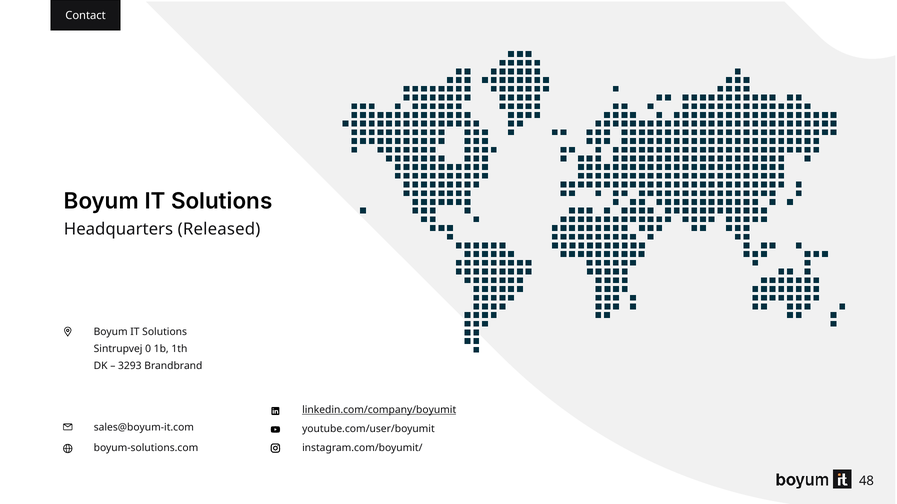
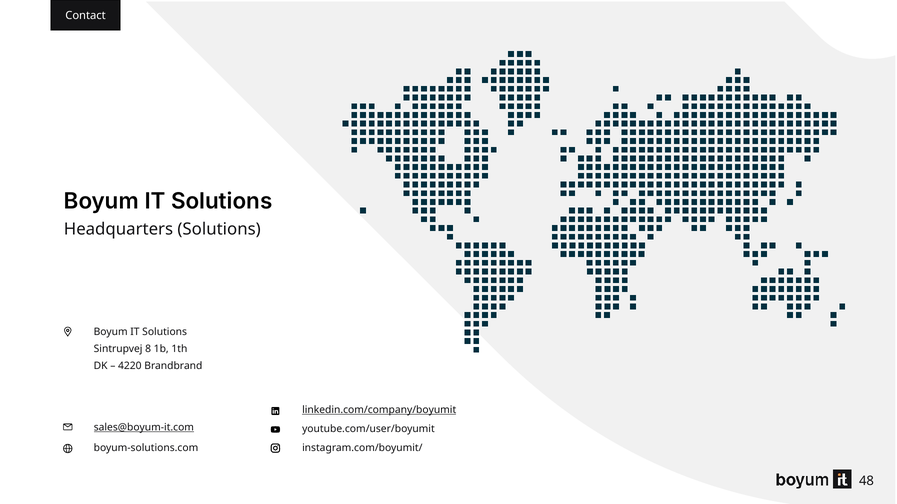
Headquarters Released: Released -> Solutions
0: 0 -> 8
3293: 3293 -> 4220
sales@boyum-it.com underline: none -> present
